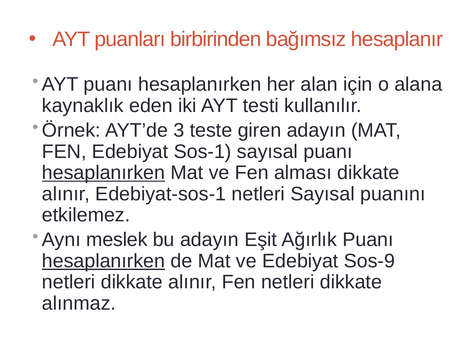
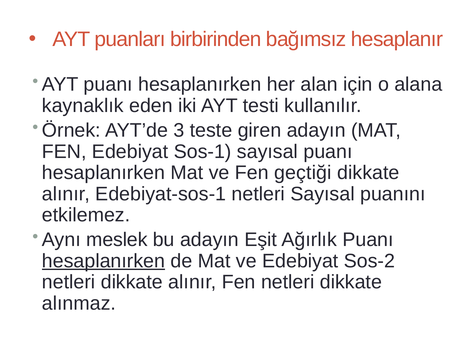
hesaplanırken at (104, 173) underline: present -> none
alması: alması -> geçtiği
Sos-9: Sos-9 -> Sos-2
